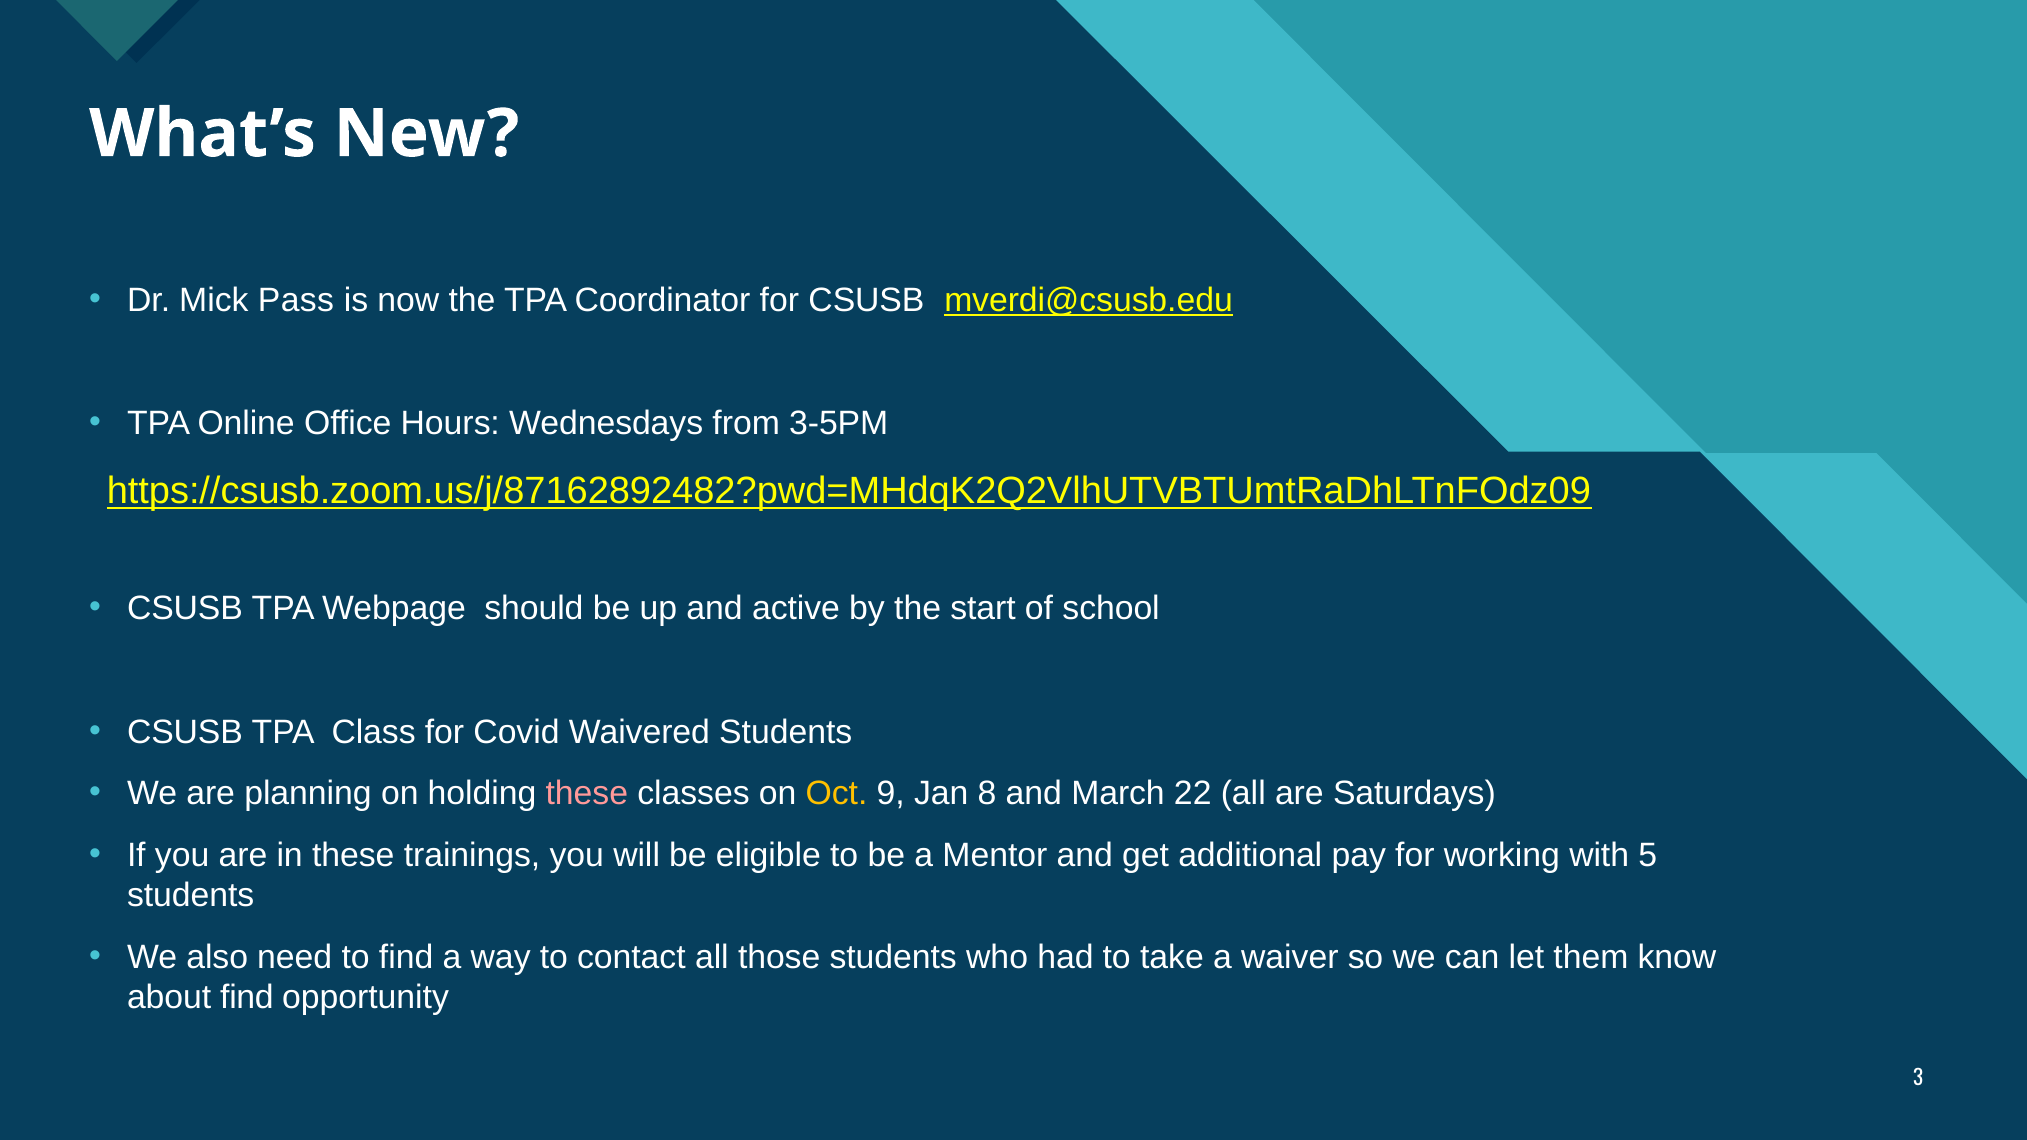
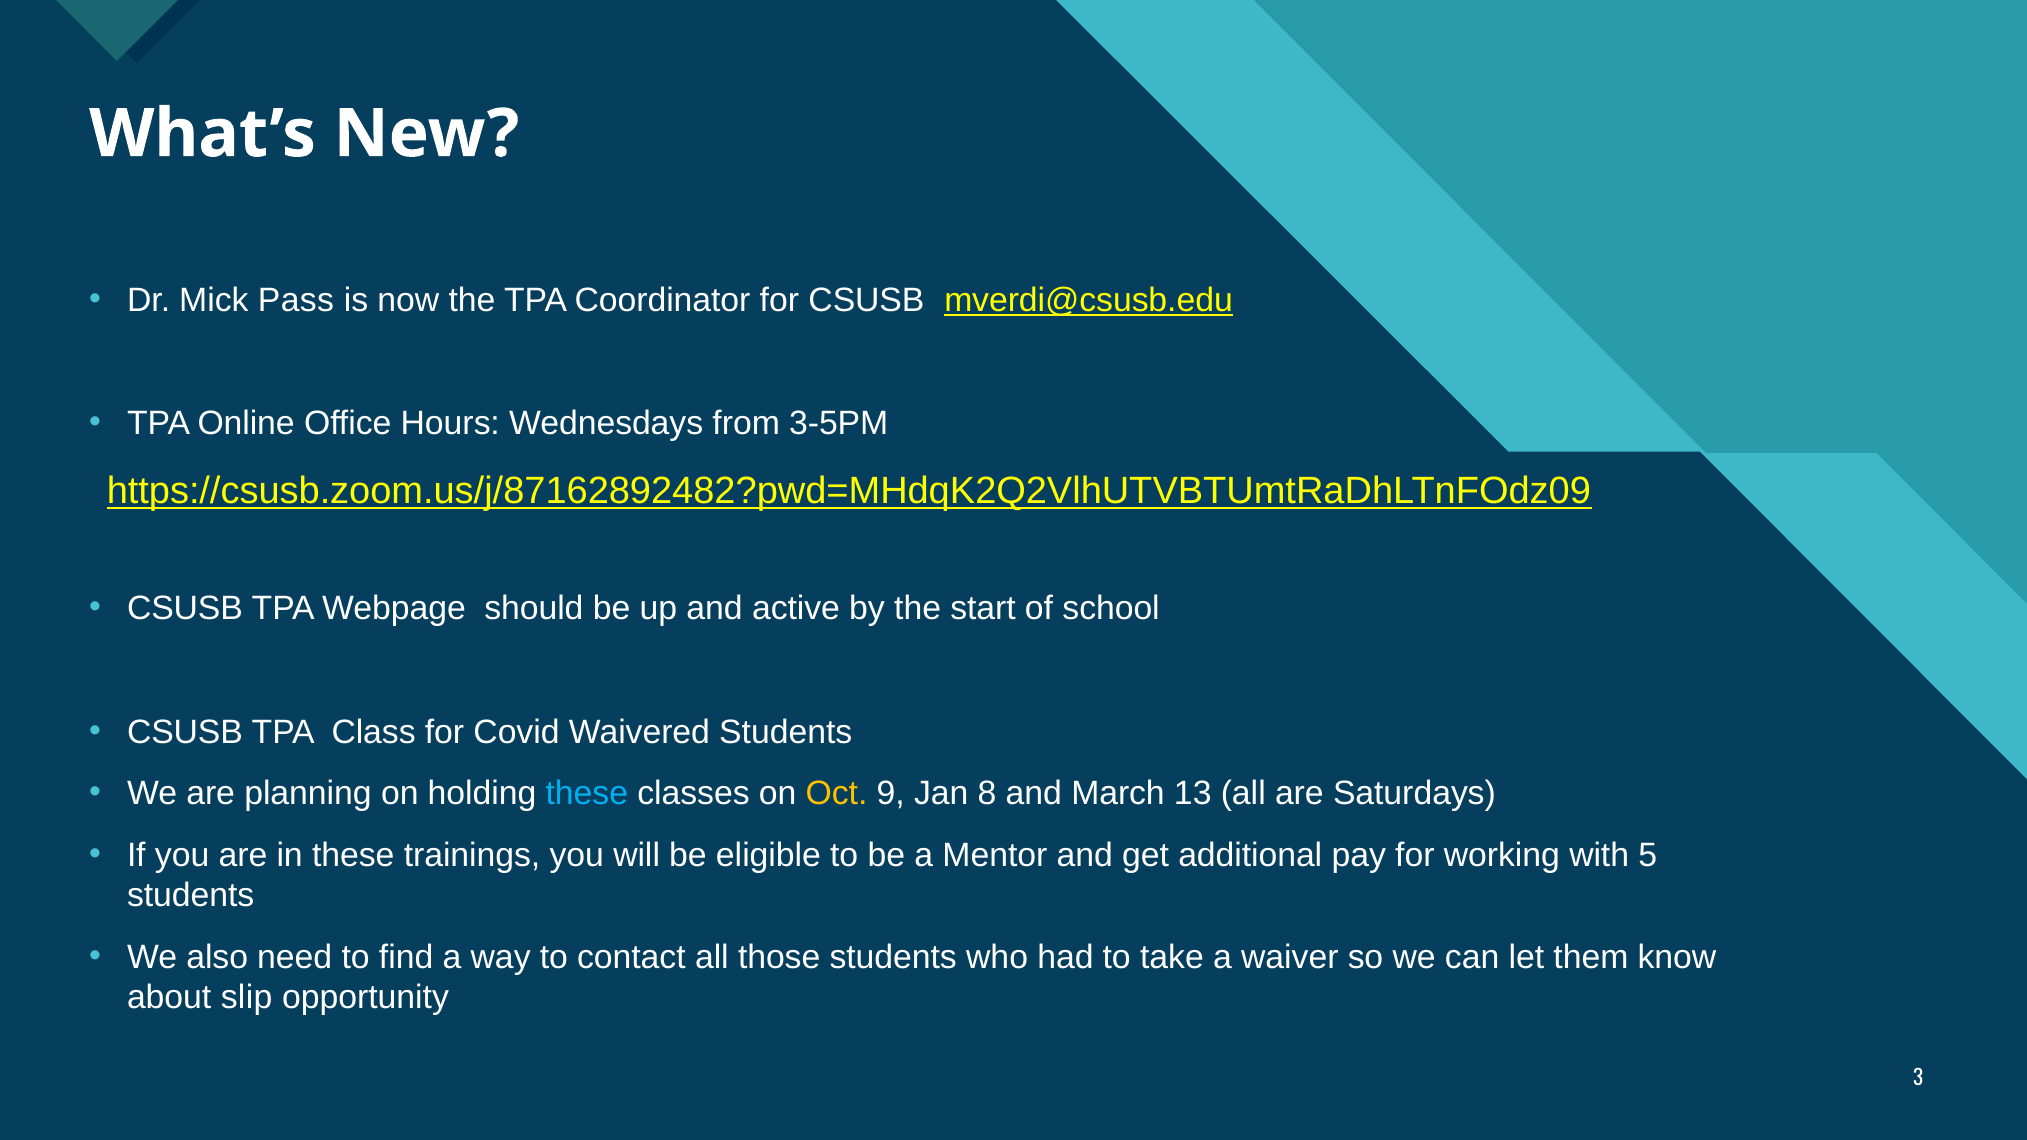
these at (587, 794) colour: pink -> light blue
22: 22 -> 13
about find: find -> slip
